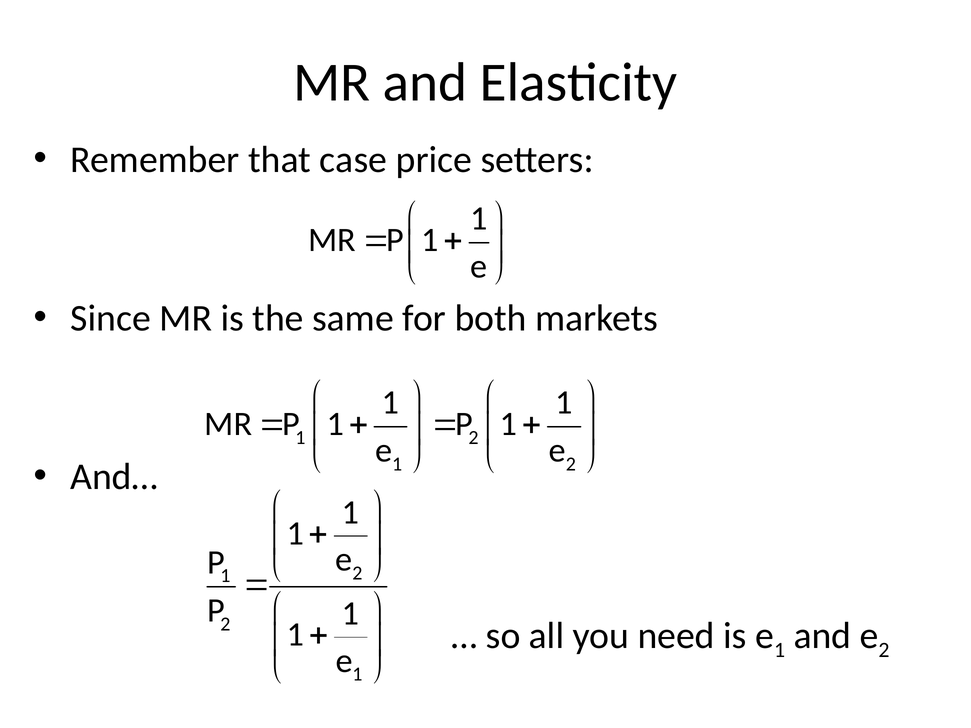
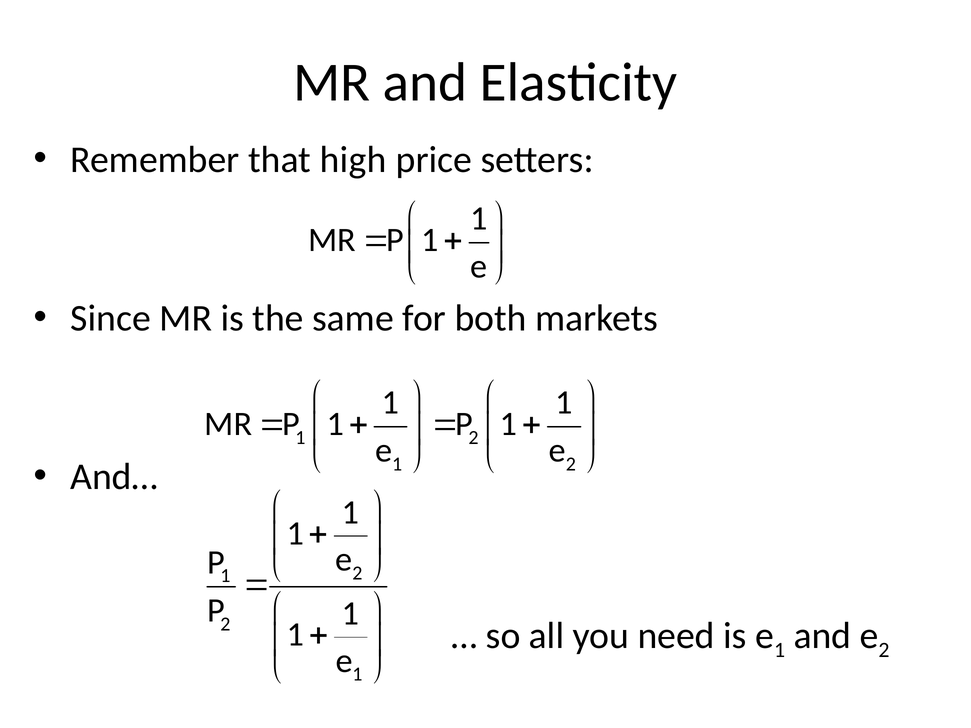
case: case -> high
